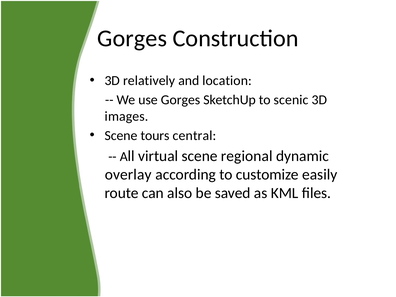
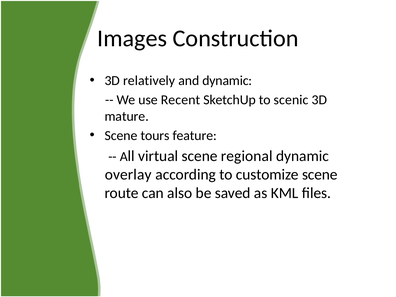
Gorges at (132, 38): Gorges -> Images
and location: location -> dynamic
use Gorges: Gorges -> Recent
images: images -> mature
central: central -> feature
customize easily: easily -> scene
